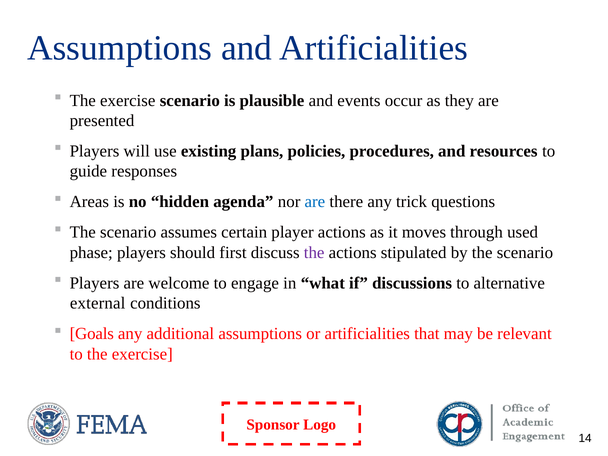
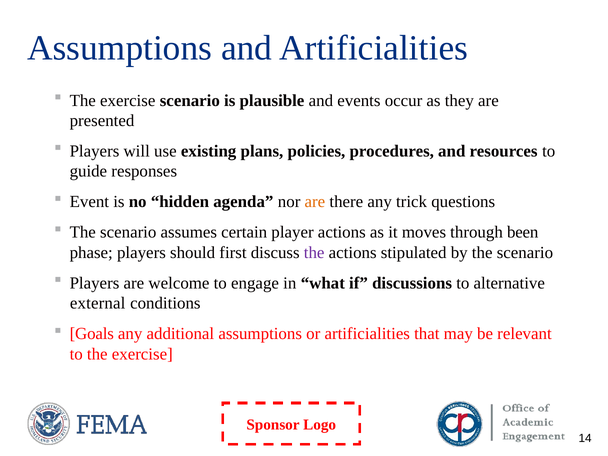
Areas: Areas -> Event
are at (315, 202) colour: blue -> orange
used: used -> been
